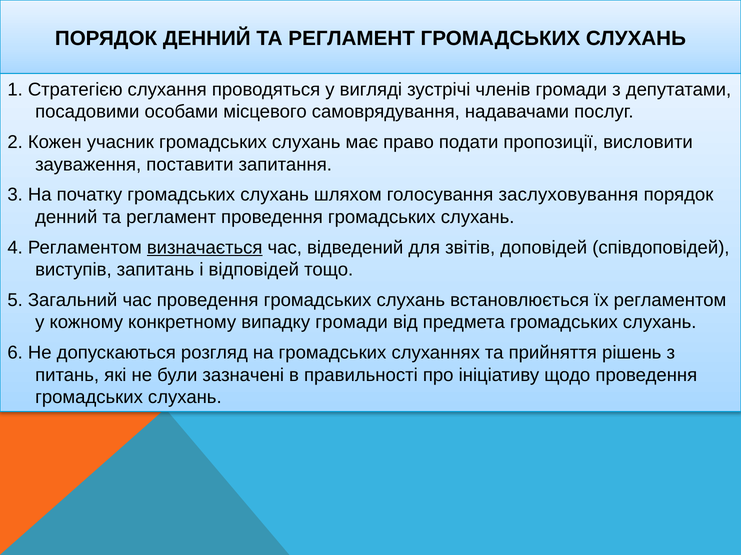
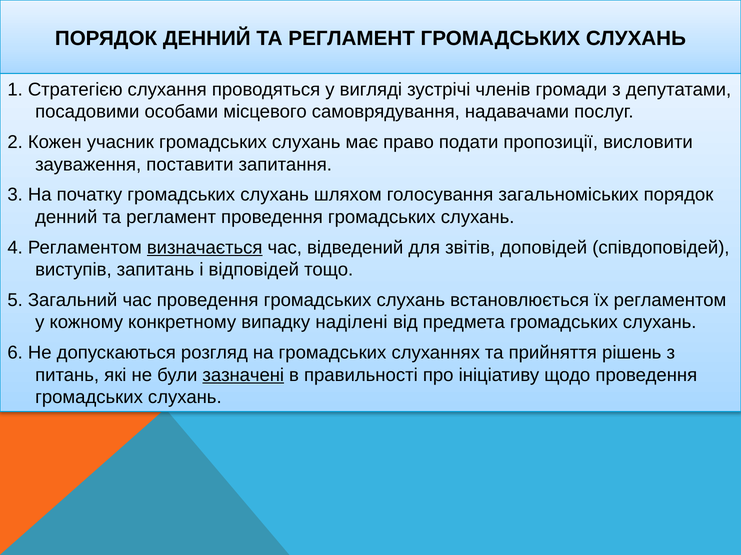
заслуховування: заслуховування -> загальноміських
випадку громади: громади -> наділені
зазначені underline: none -> present
